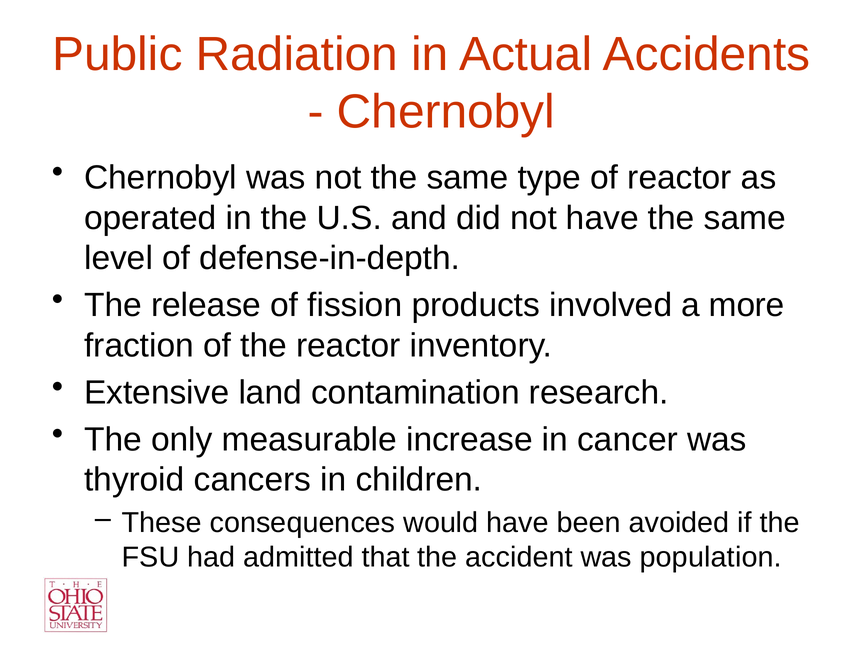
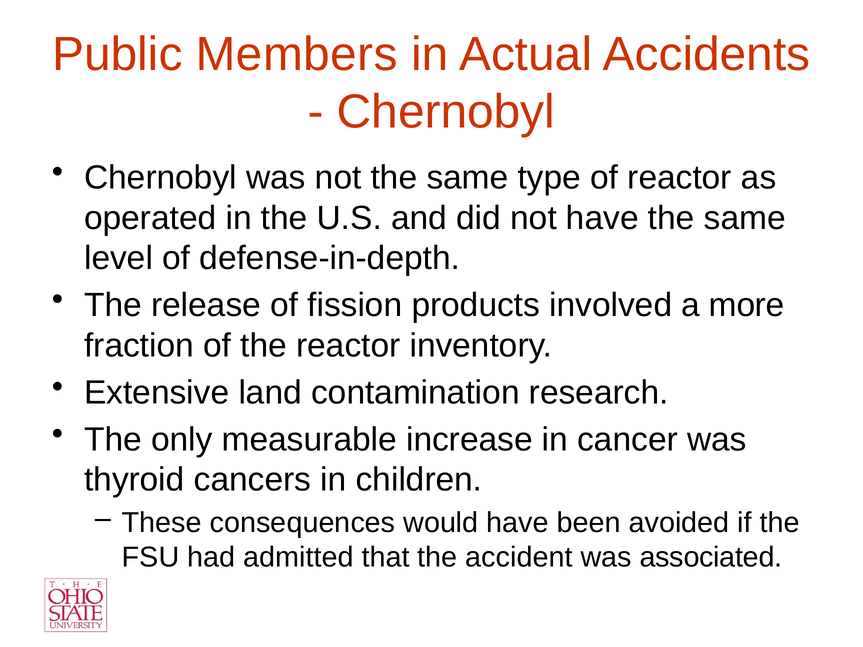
Radiation: Radiation -> Members
population: population -> associated
